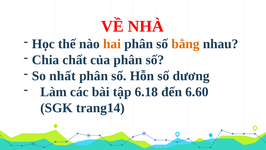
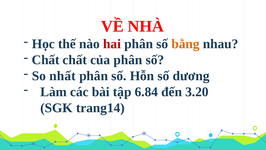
hai colour: orange -> red
Chia at (46, 60): Chia -> Chất
6.18: 6.18 -> 6.84
6.60: 6.60 -> 3.20
